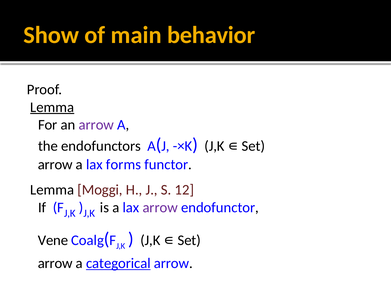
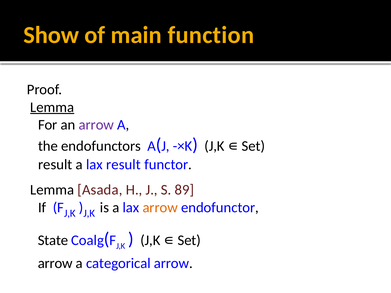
behavior: behavior -> function
arrow at (55, 165): arrow -> result
lax forms: forms -> result
Moggi: Moggi -> Asada
12: 12 -> 89
arrow at (160, 208) colour: purple -> orange
Vene: Vene -> State
categorical underline: present -> none
